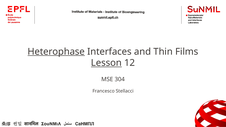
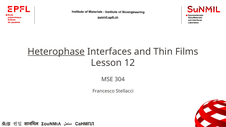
Lesson underline: present -> none
